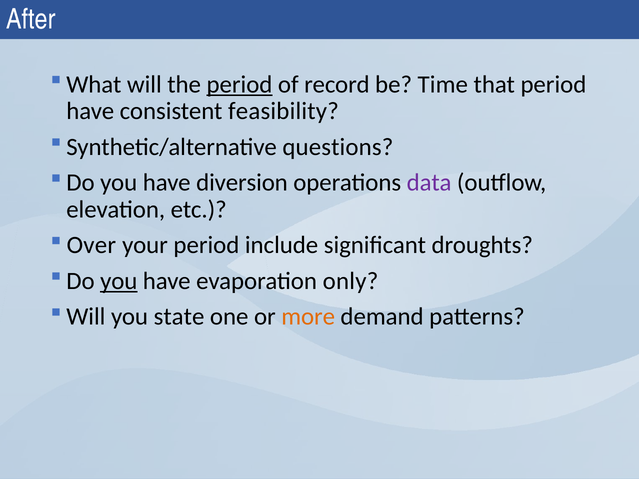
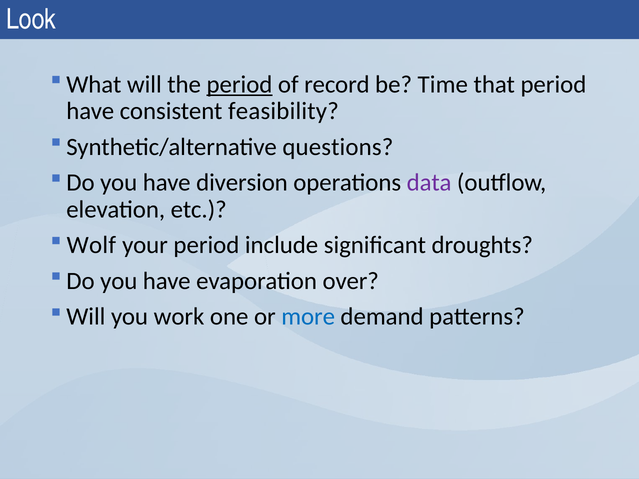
After: After -> Look
Over: Over -> Wolf
you at (119, 281) underline: present -> none
only: only -> over
state: state -> work
more colour: orange -> blue
